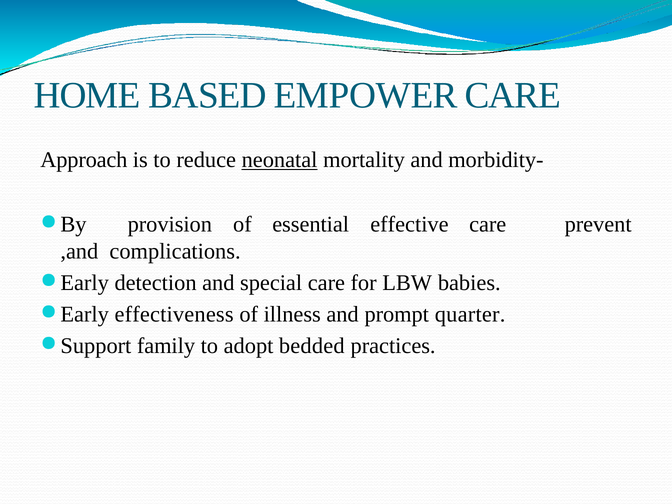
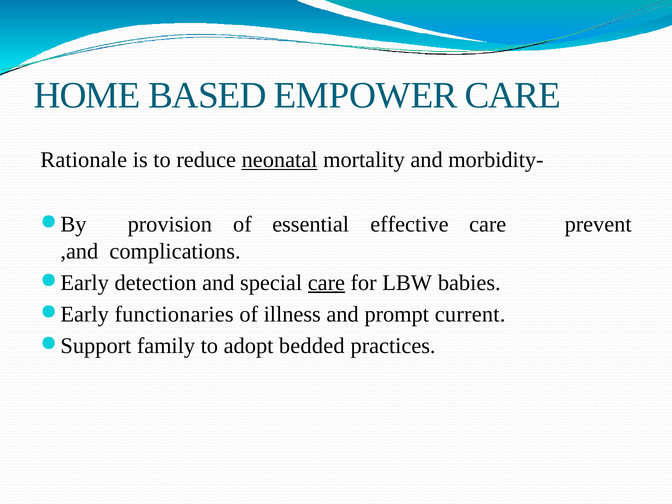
Approach: Approach -> Rationale
care at (326, 283) underline: none -> present
effectiveness: effectiveness -> functionaries
quarter: quarter -> current
